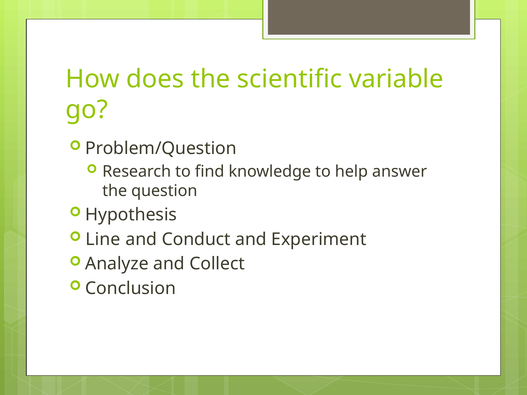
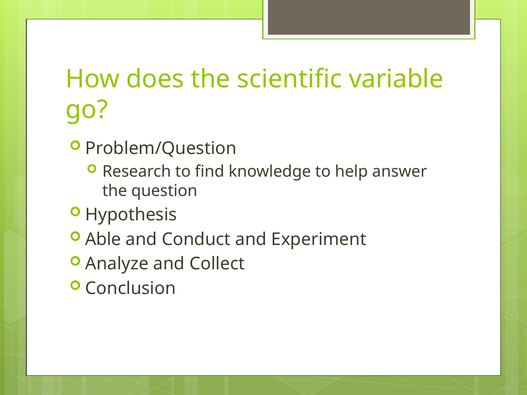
Line: Line -> Able
